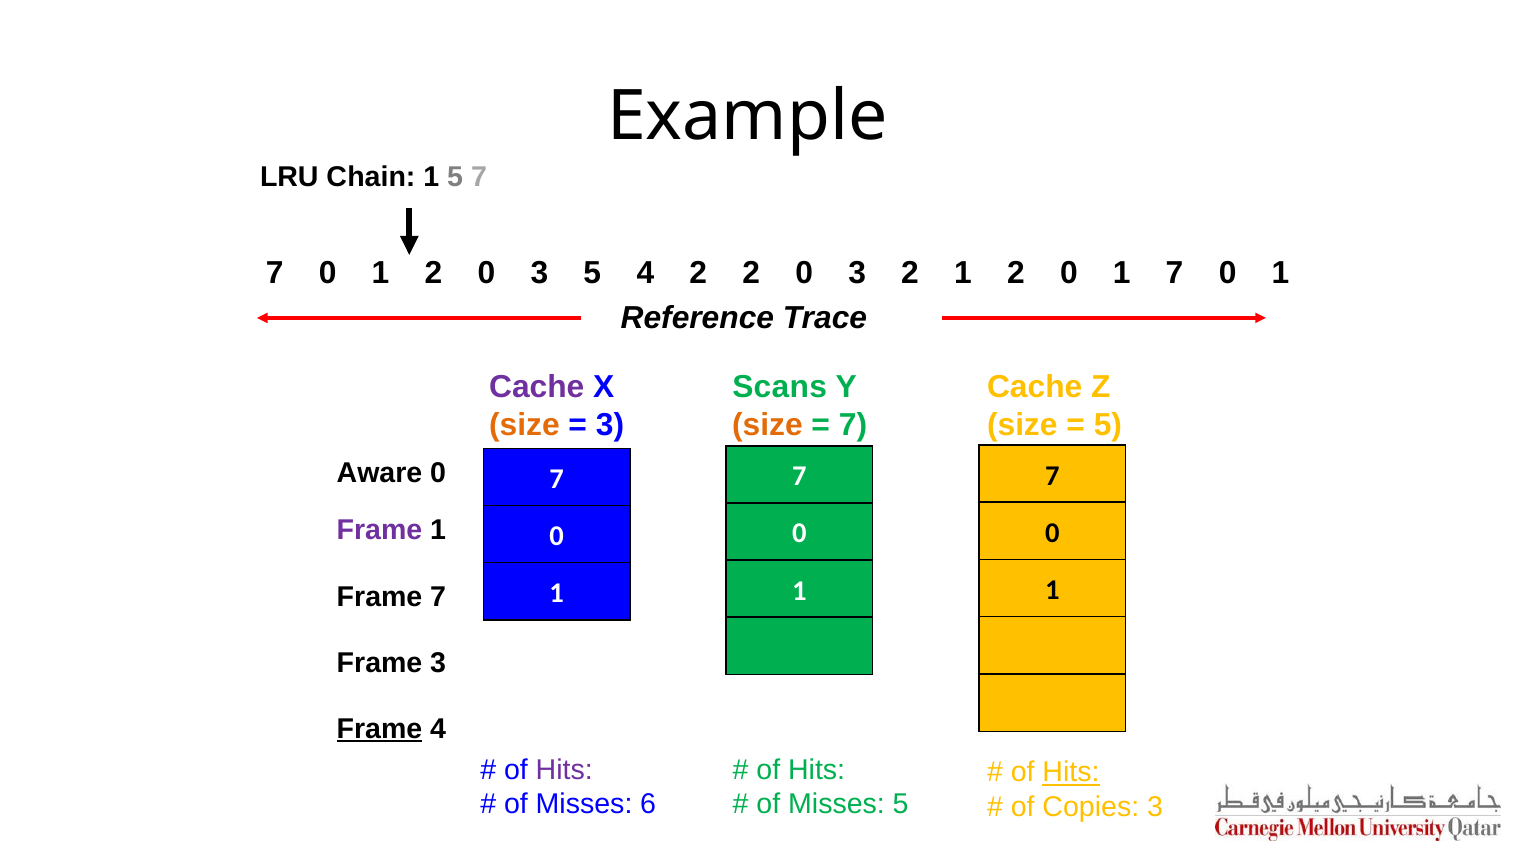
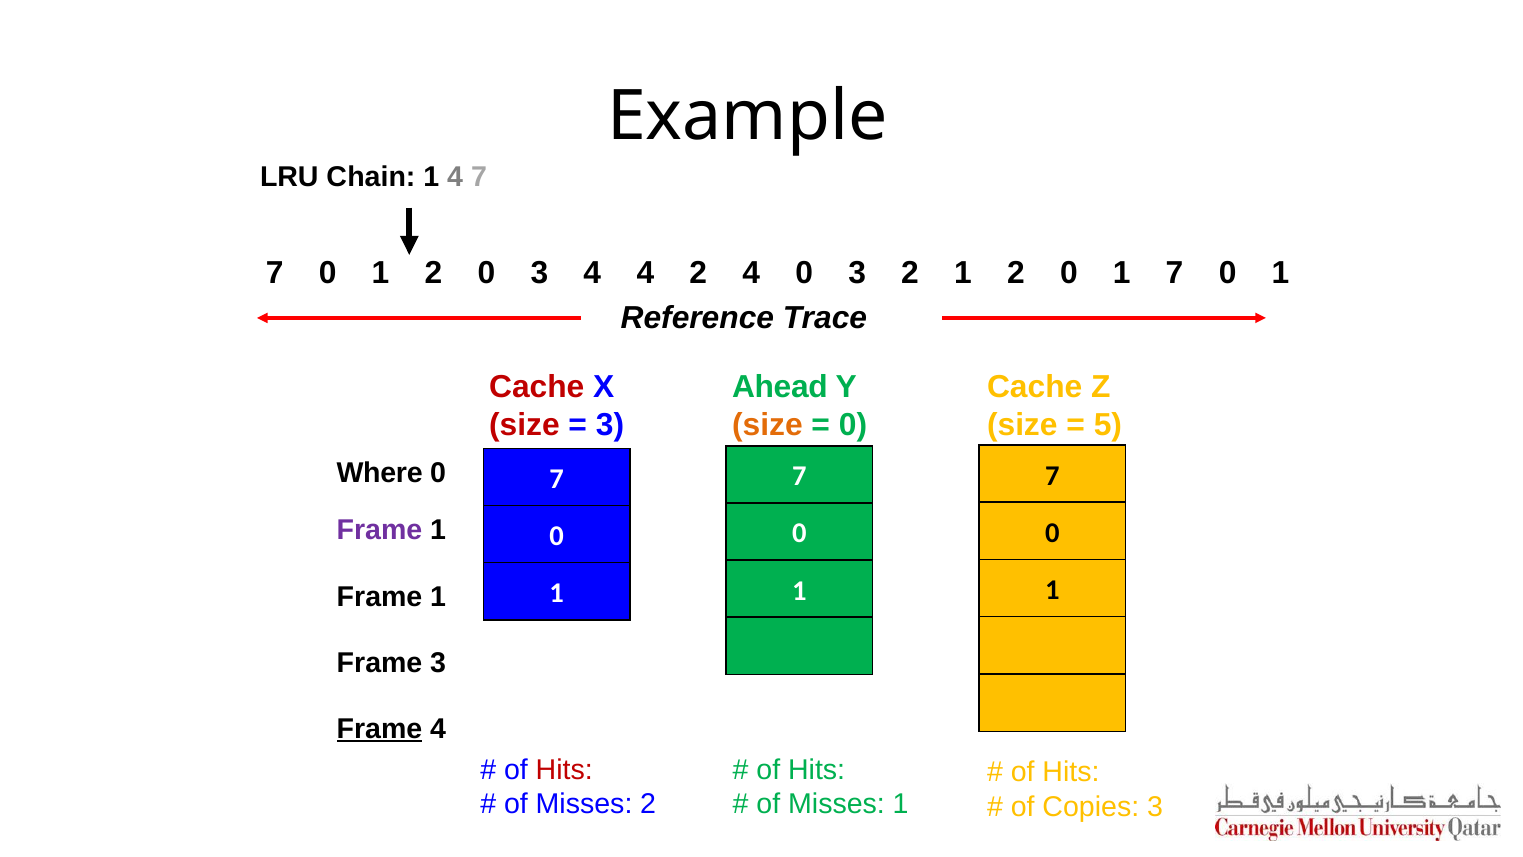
1 5: 5 -> 4
3 5: 5 -> 4
2 2: 2 -> 4
Cache at (537, 387) colour: purple -> red
Scans: Scans -> Ahead
size at (524, 425) colour: orange -> red
7 at (853, 425): 7 -> 0
Aware: Aware -> Where
7 at (438, 597): 7 -> 1
Hits at (564, 770) colour: purple -> red
Hits at (1071, 772) underline: present -> none
Misses 6: 6 -> 2
Misses 5: 5 -> 1
